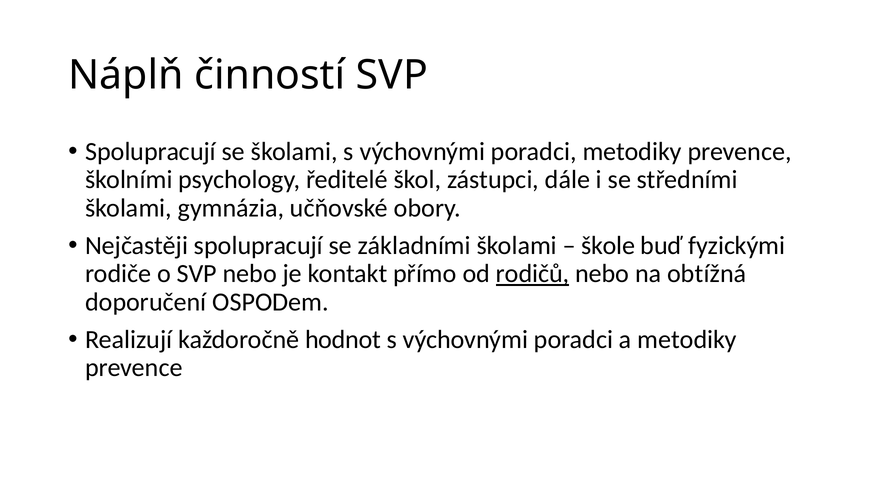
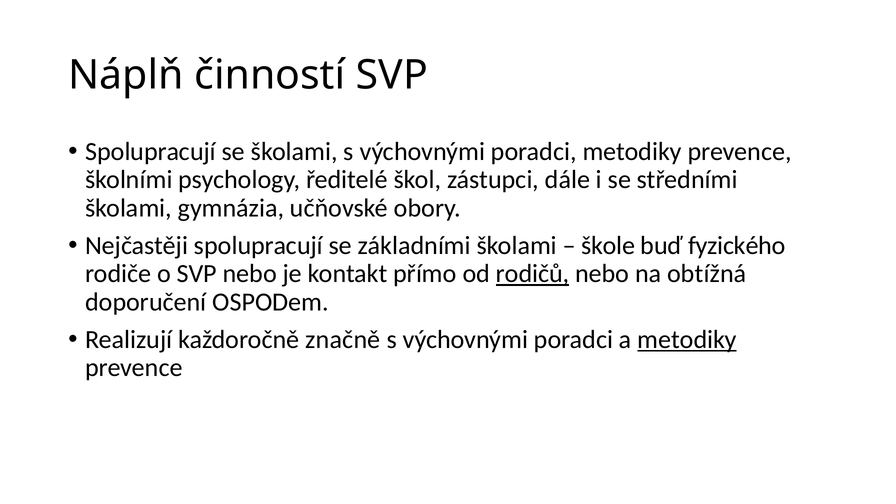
fyzickými: fyzickými -> fyzického
hodnot: hodnot -> značně
metodiky at (687, 340) underline: none -> present
